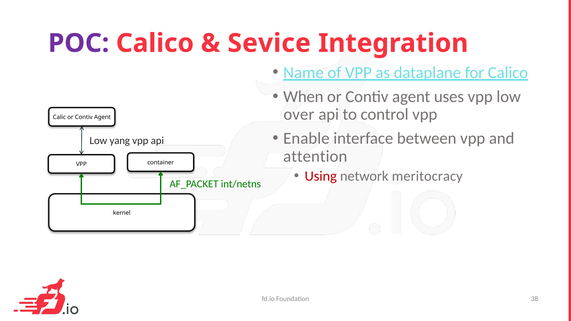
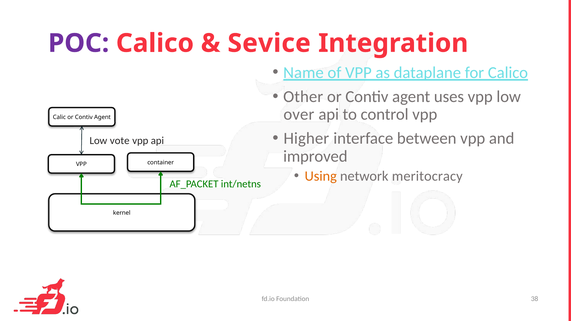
When: When -> Other
Enable: Enable -> Higher
yang: yang -> vote
attention: attention -> improved
Using colour: red -> orange
